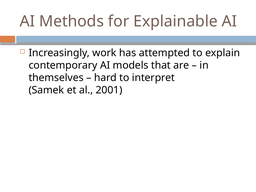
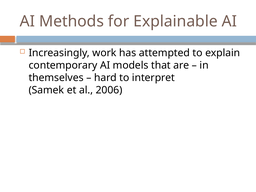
2001: 2001 -> 2006
